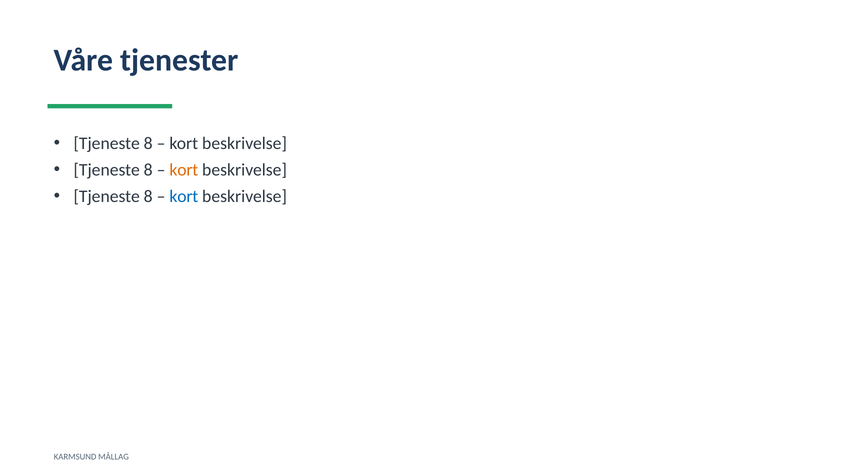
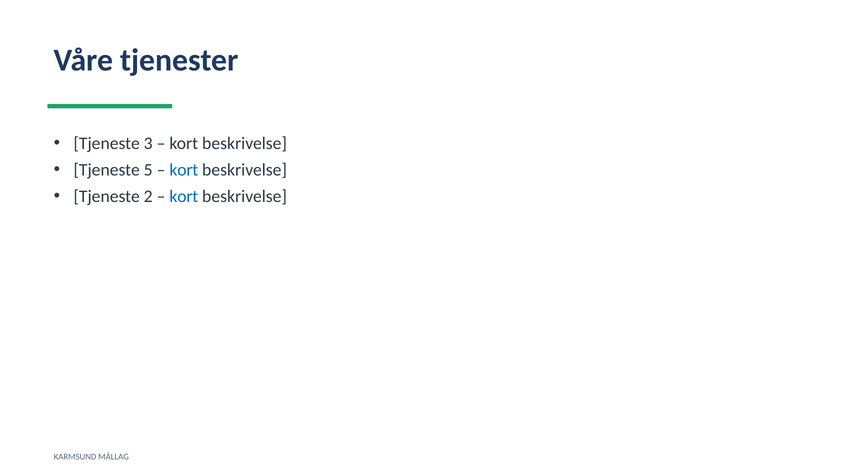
8 at (148, 143): 8 -> 3
8 at (148, 170): 8 -> 5
kort at (184, 170) colour: orange -> blue
8 at (148, 196): 8 -> 2
